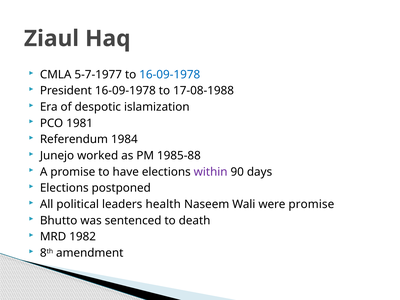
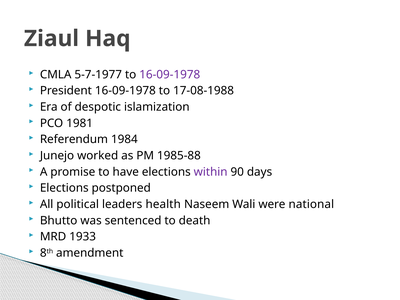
16-09-1978 at (170, 75) colour: blue -> purple
were promise: promise -> national
1982: 1982 -> 1933
